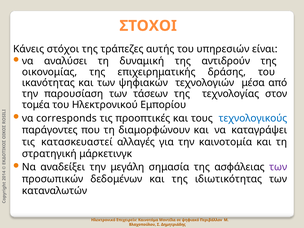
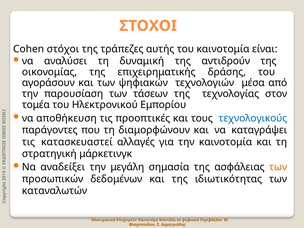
Κάνεις: Κάνεις -> Cohen
του υπηρεσιών: υπηρεσιών -> καινοτομία
ικανότητας: ικανότητας -> αγοράσουν
corresponds: corresponds -> αποθήκευση
των at (278, 167) colour: purple -> orange
